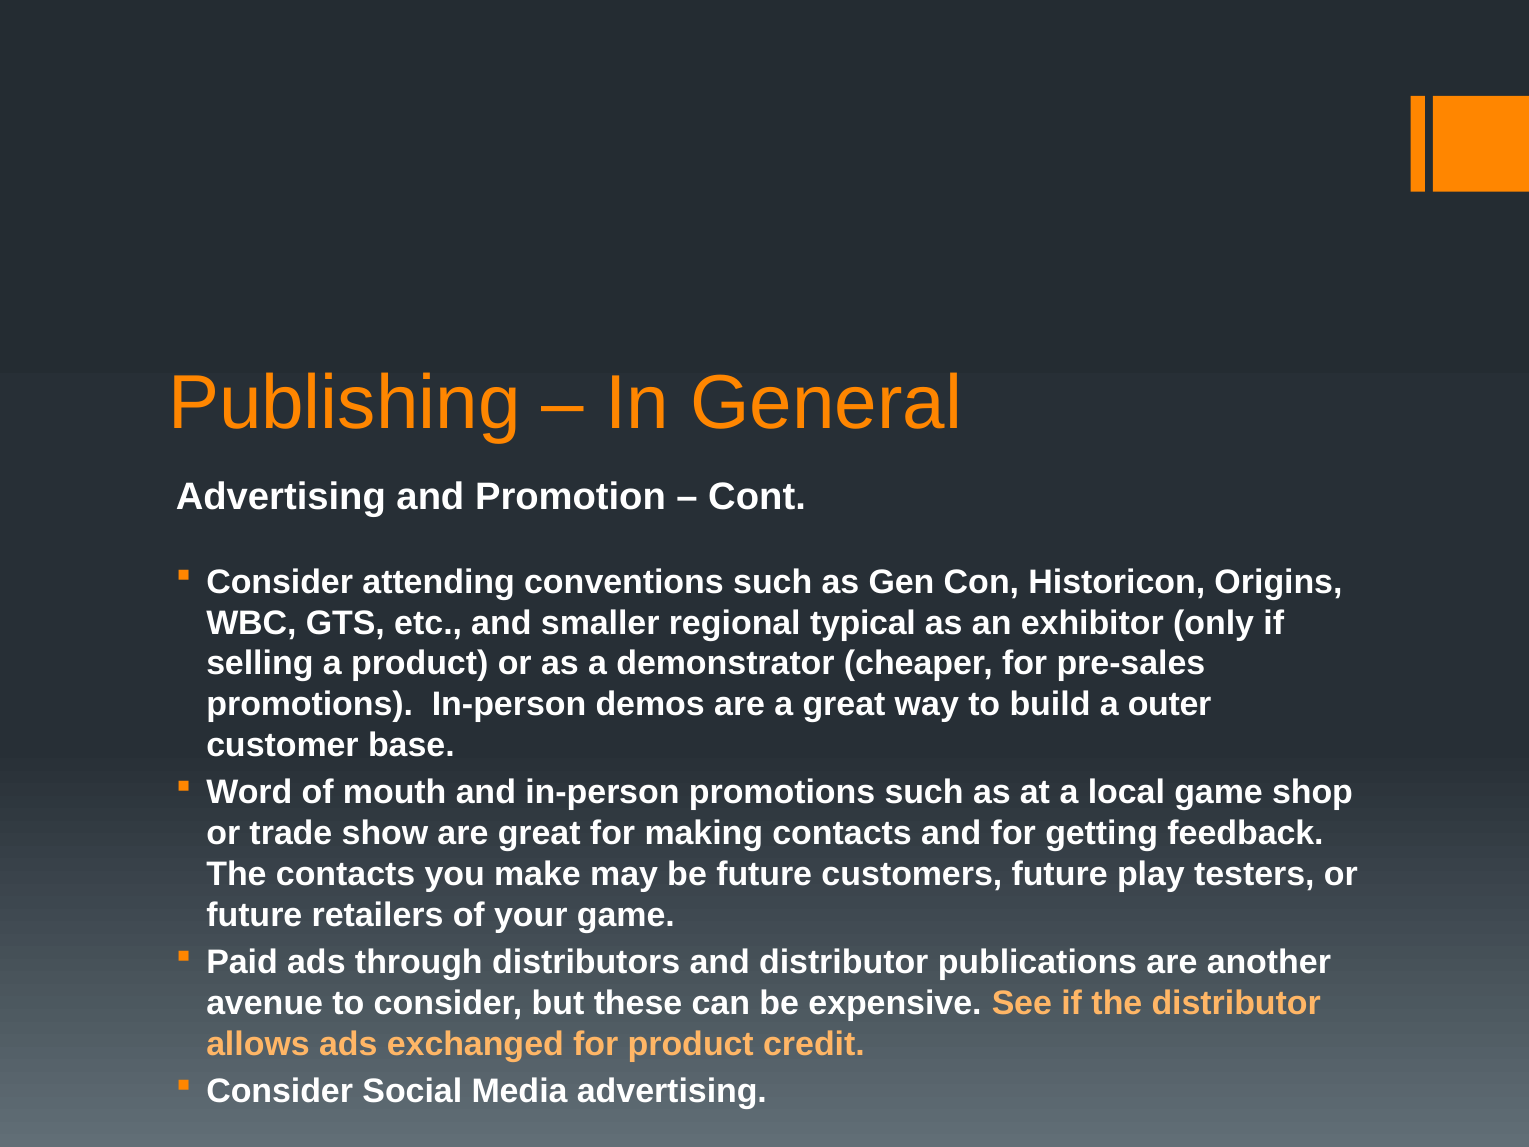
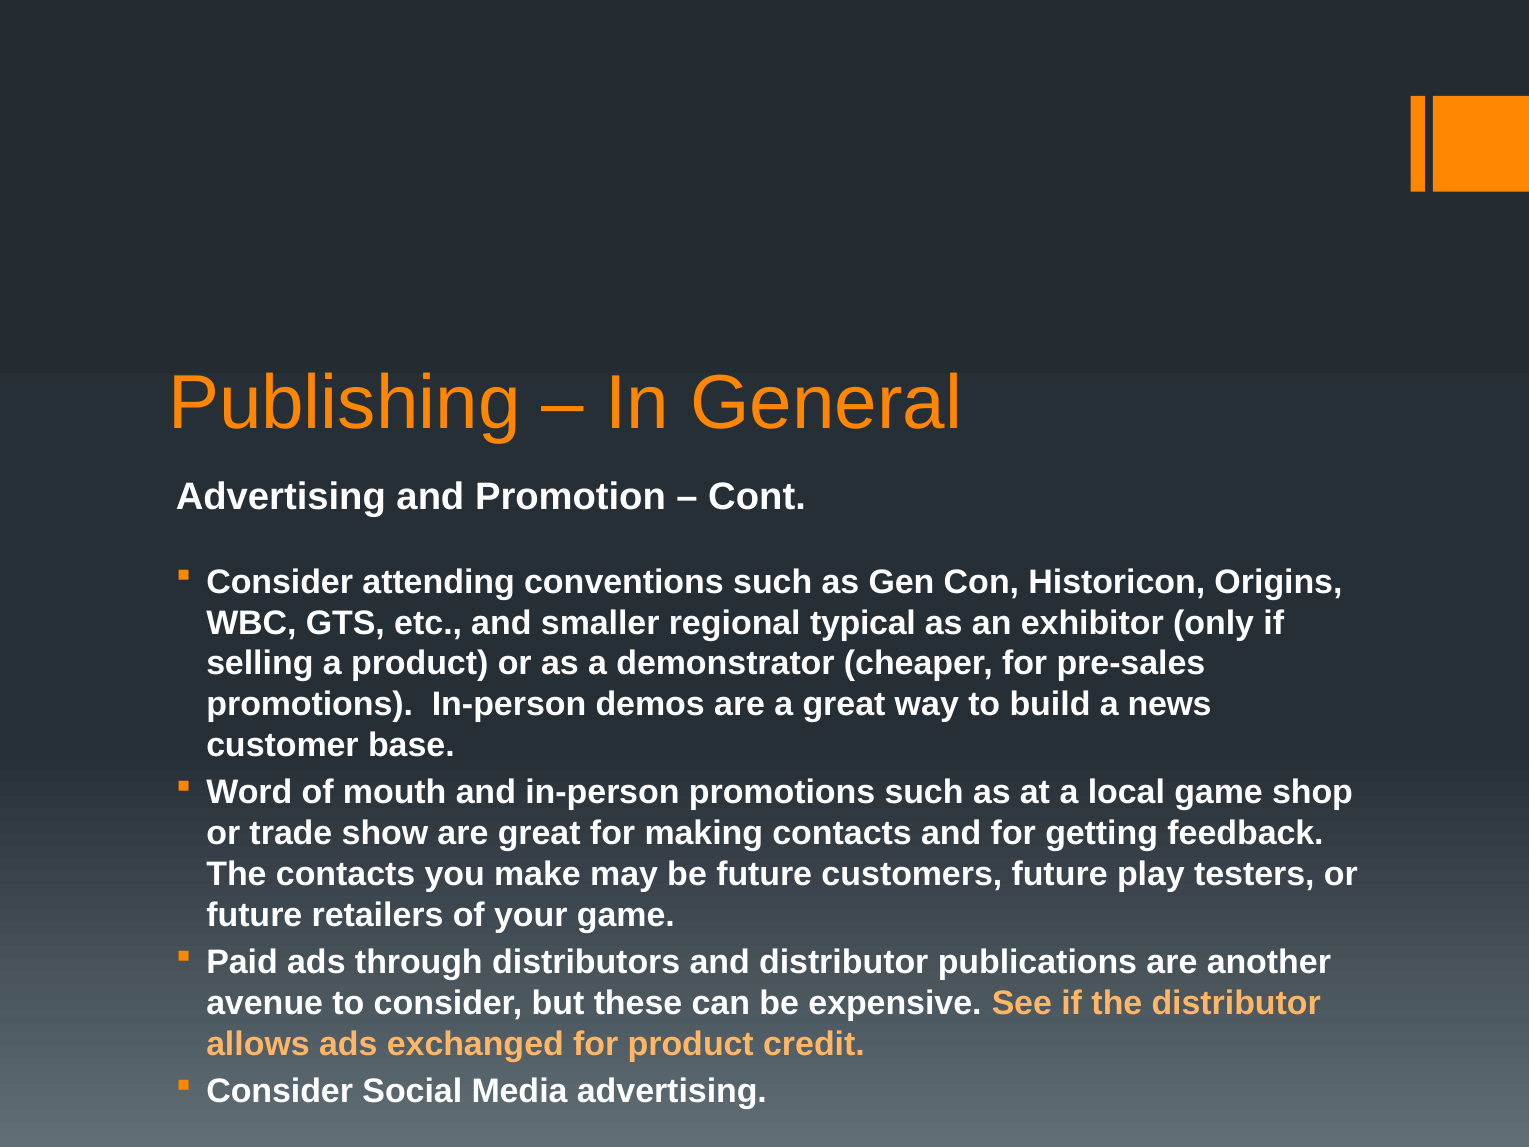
outer: outer -> news
